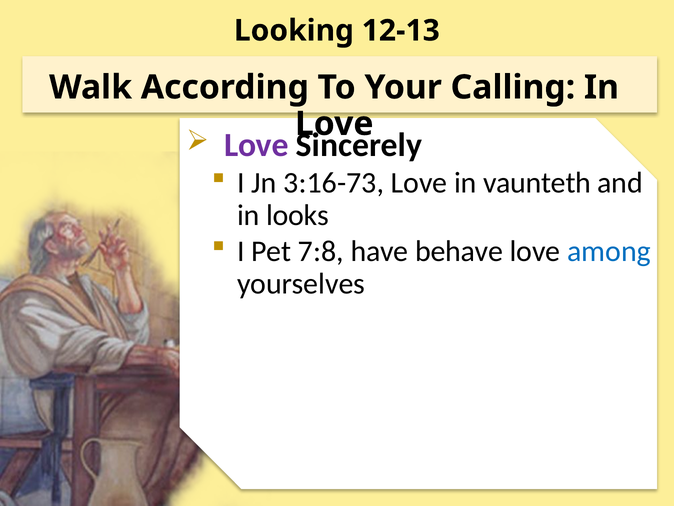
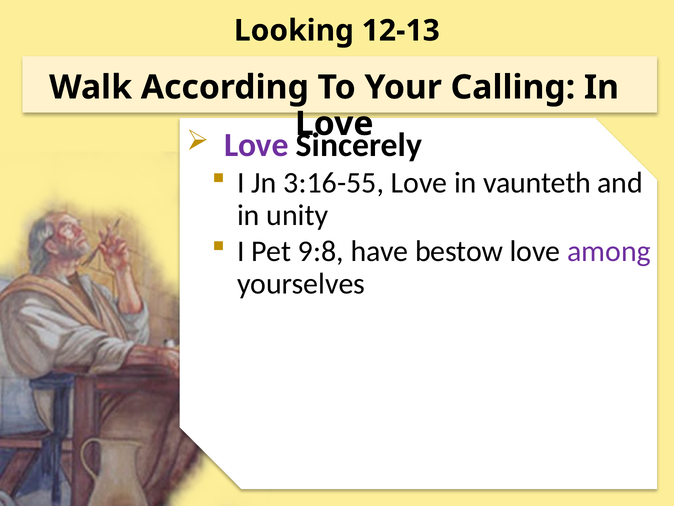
3:16-73: 3:16-73 -> 3:16-55
looks: looks -> unity
7:8: 7:8 -> 9:8
behave: behave -> bestow
among colour: blue -> purple
